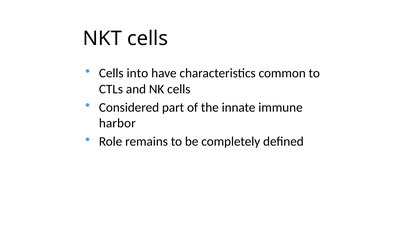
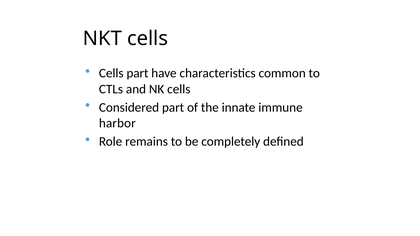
Cells into: into -> part
